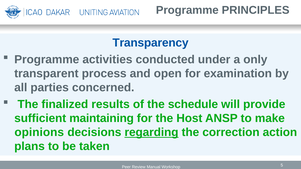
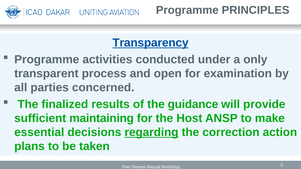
Transparency underline: none -> present
schedule: schedule -> guidance
opinions: opinions -> essential
